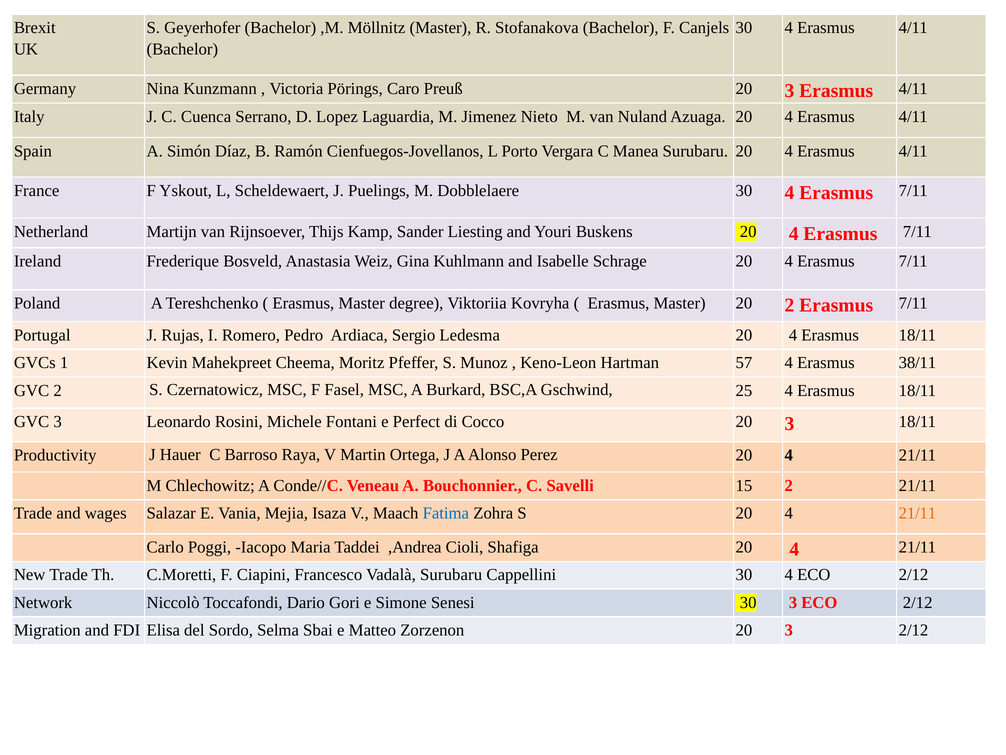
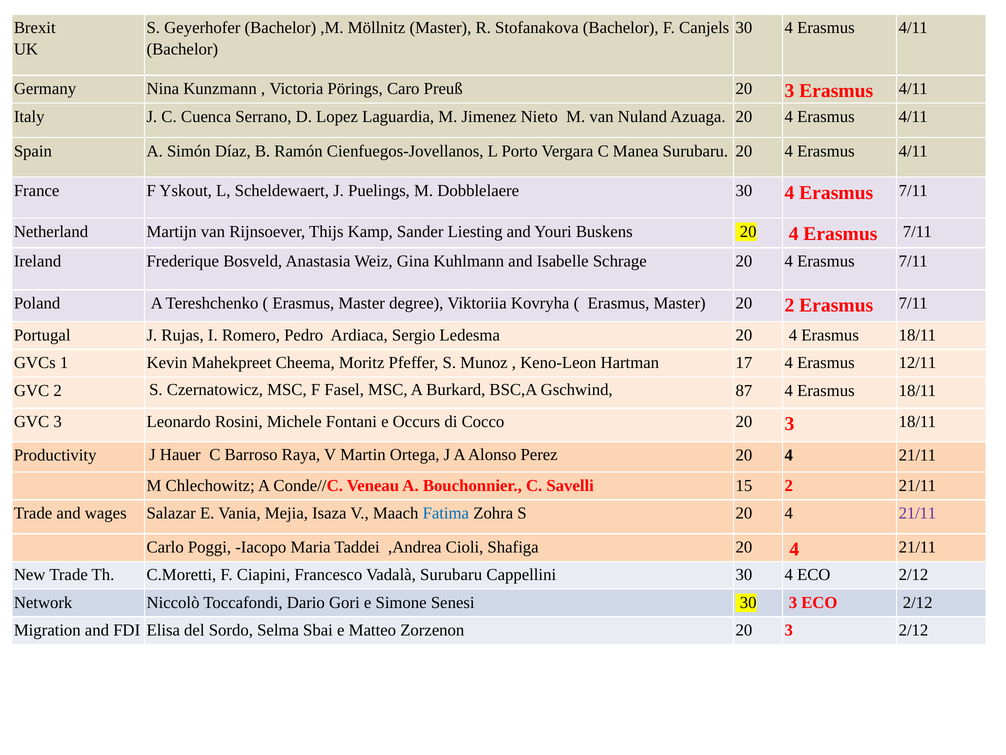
57: 57 -> 17
38/11: 38/11 -> 12/11
25: 25 -> 87
Perfect: Perfect -> Occurs
21/11 at (917, 513) colour: orange -> purple
